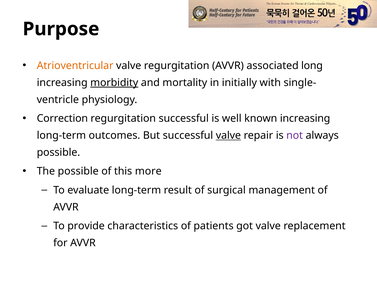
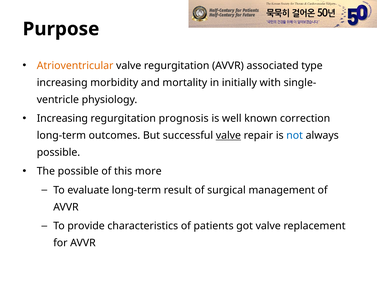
long: long -> type
morbidity underline: present -> none
Correction at (62, 118): Correction -> Increasing
regurgitation successful: successful -> prognosis
known increasing: increasing -> correction
not colour: purple -> blue
